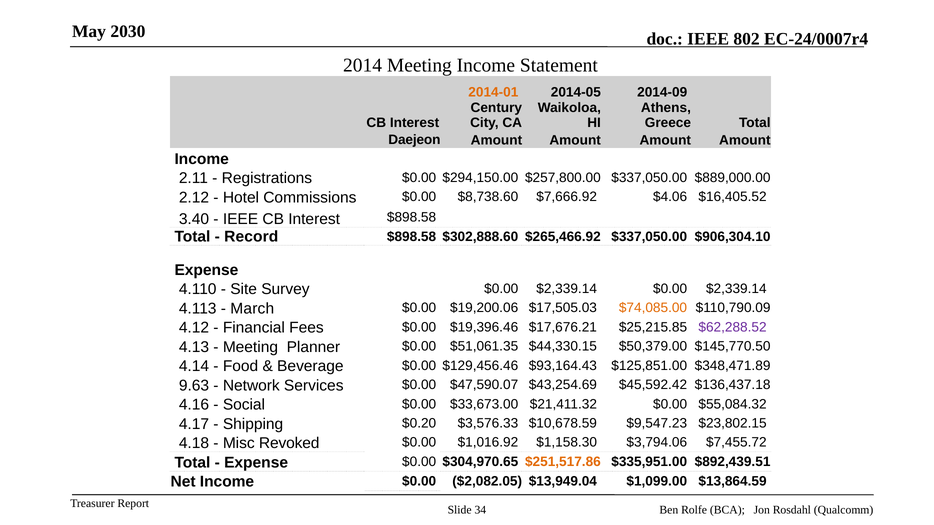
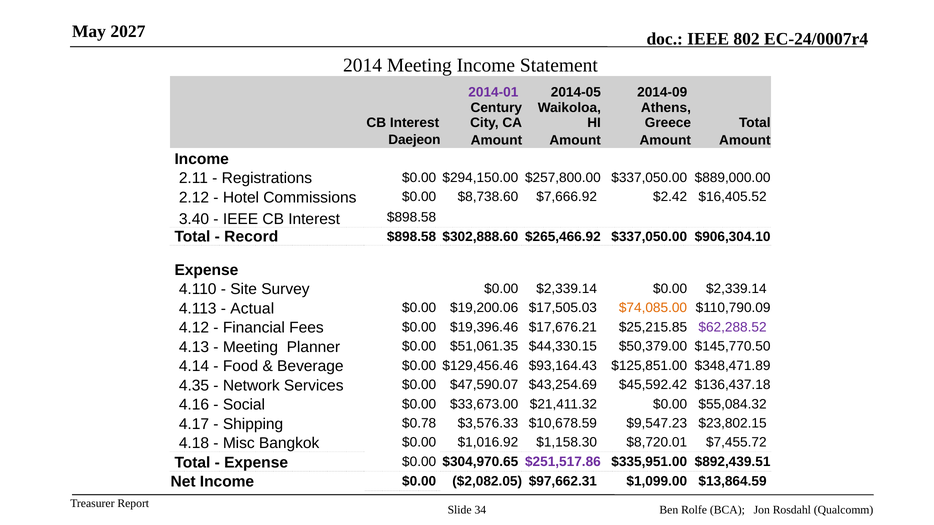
2030: 2030 -> 2027
2014-01 colour: orange -> purple
$4.06: $4.06 -> $2.42
March: March -> Actual
9.63: 9.63 -> 4.35
$0.20: $0.20 -> $0.78
Revoked: Revoked -> Bangkok
$3,794.06: $3,794.06 -> $8,720.01
$251,517.86 colour: orange -> purple
$13,949.04: $13,949.04 -> $97,662.31
